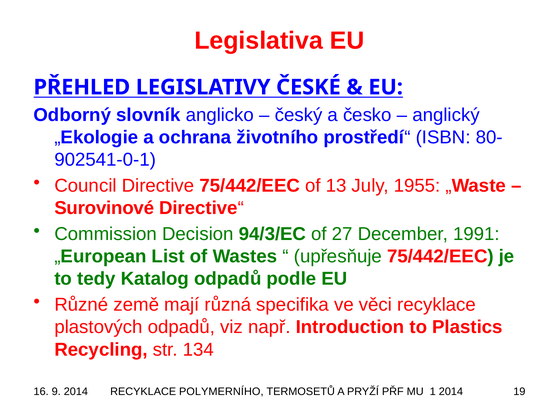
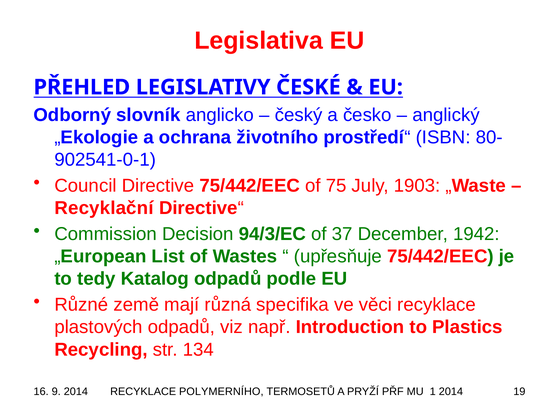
13: 13 -> 75
1955: 1955 -> 1903
Surovinové: Surovinové -> Recyklační
27: 27 -> 37
1991: 1991 -> 1942
